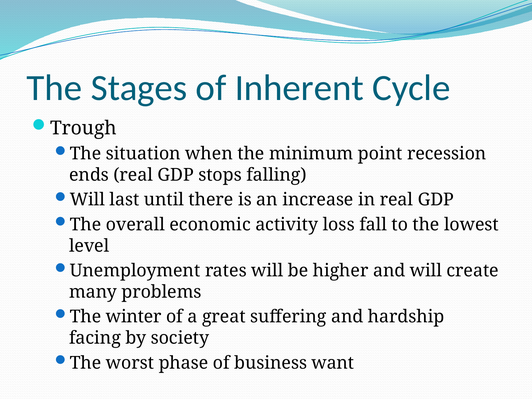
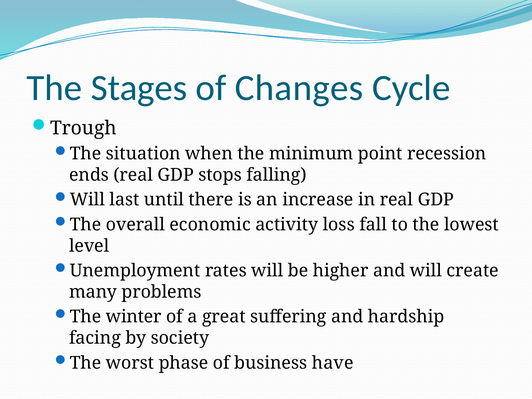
Inherent: Inherent -> Changes
want: want -> have
